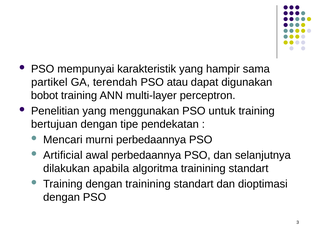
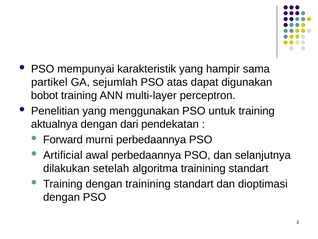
terendah: terendah -> sejumlah
atau: atau -> atas
bertujuan: bertujuan -> aktualnya
tipe: tipe -> dari
Mencari: Mencari -> Forward
apabila: apabila -> setelah
